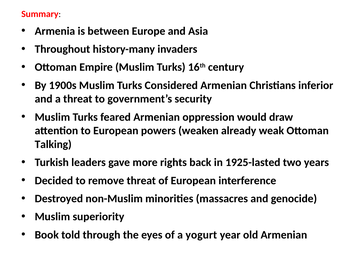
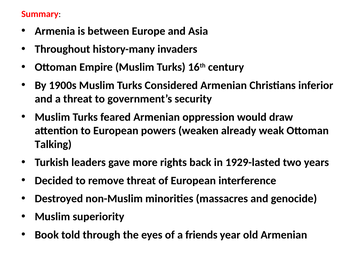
1925-lasted: 1925-lasted -> 1929-lasted
yogurt: yogurt -> friends
